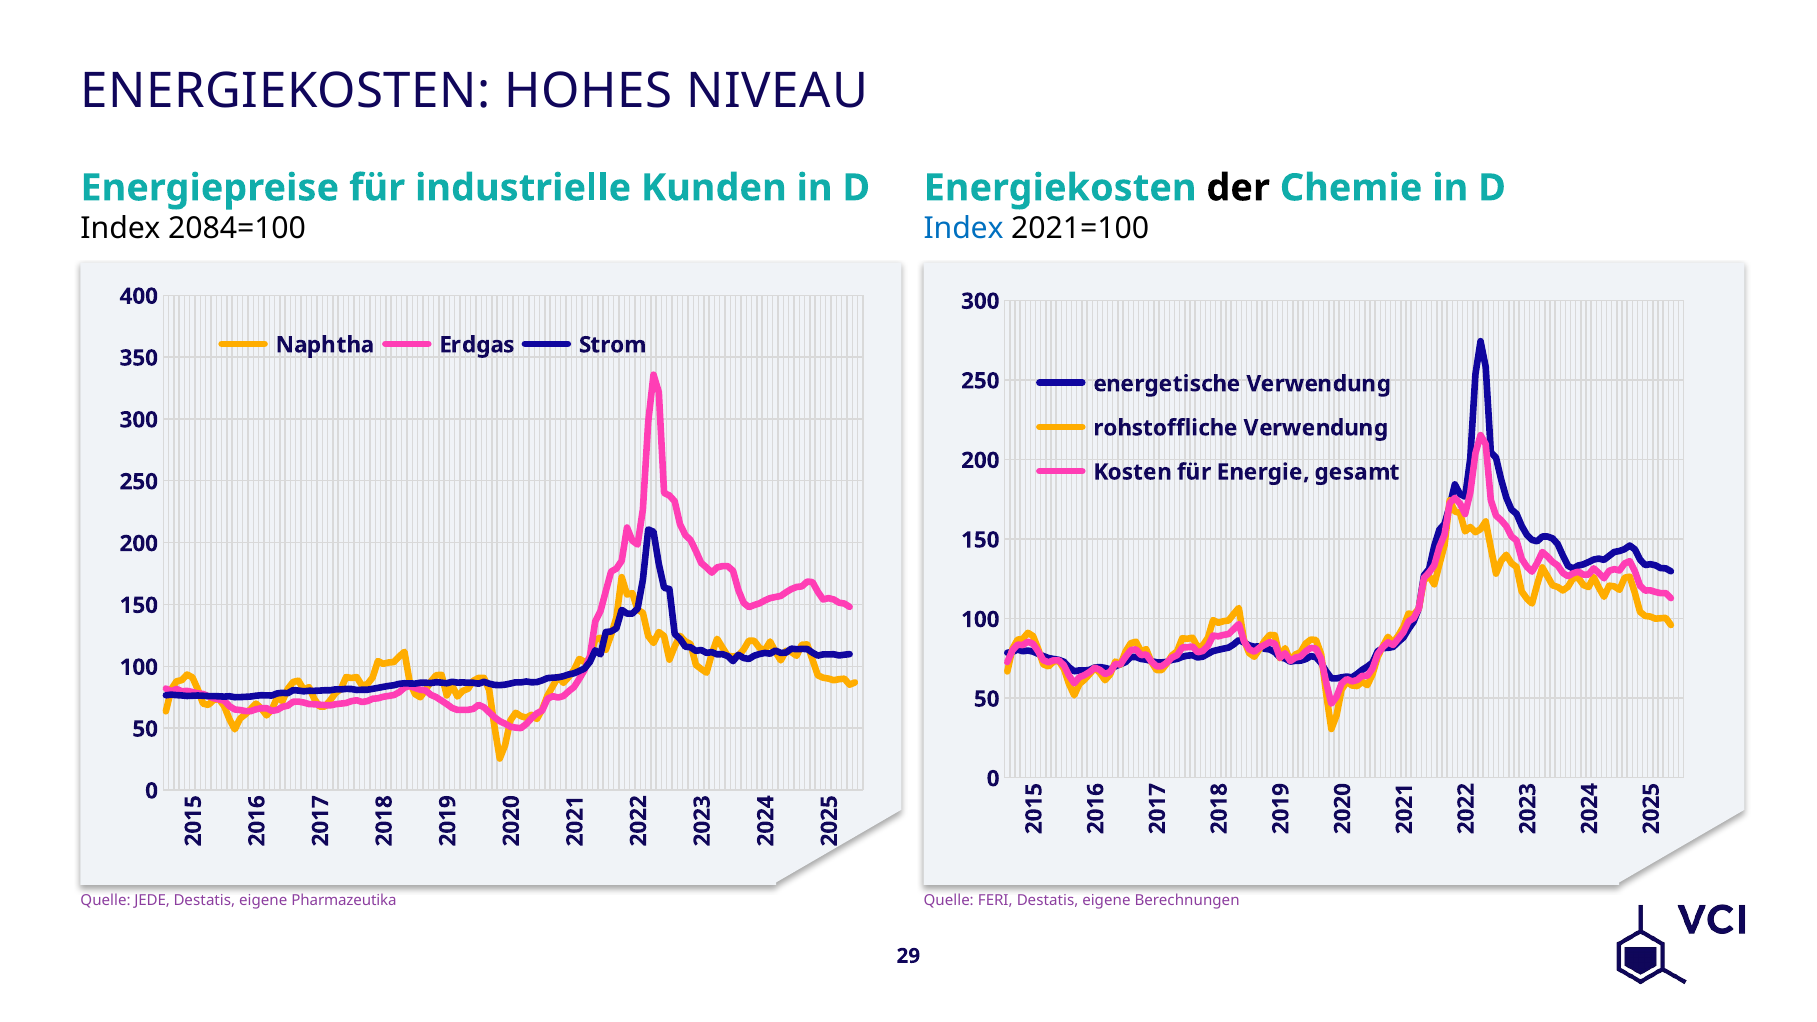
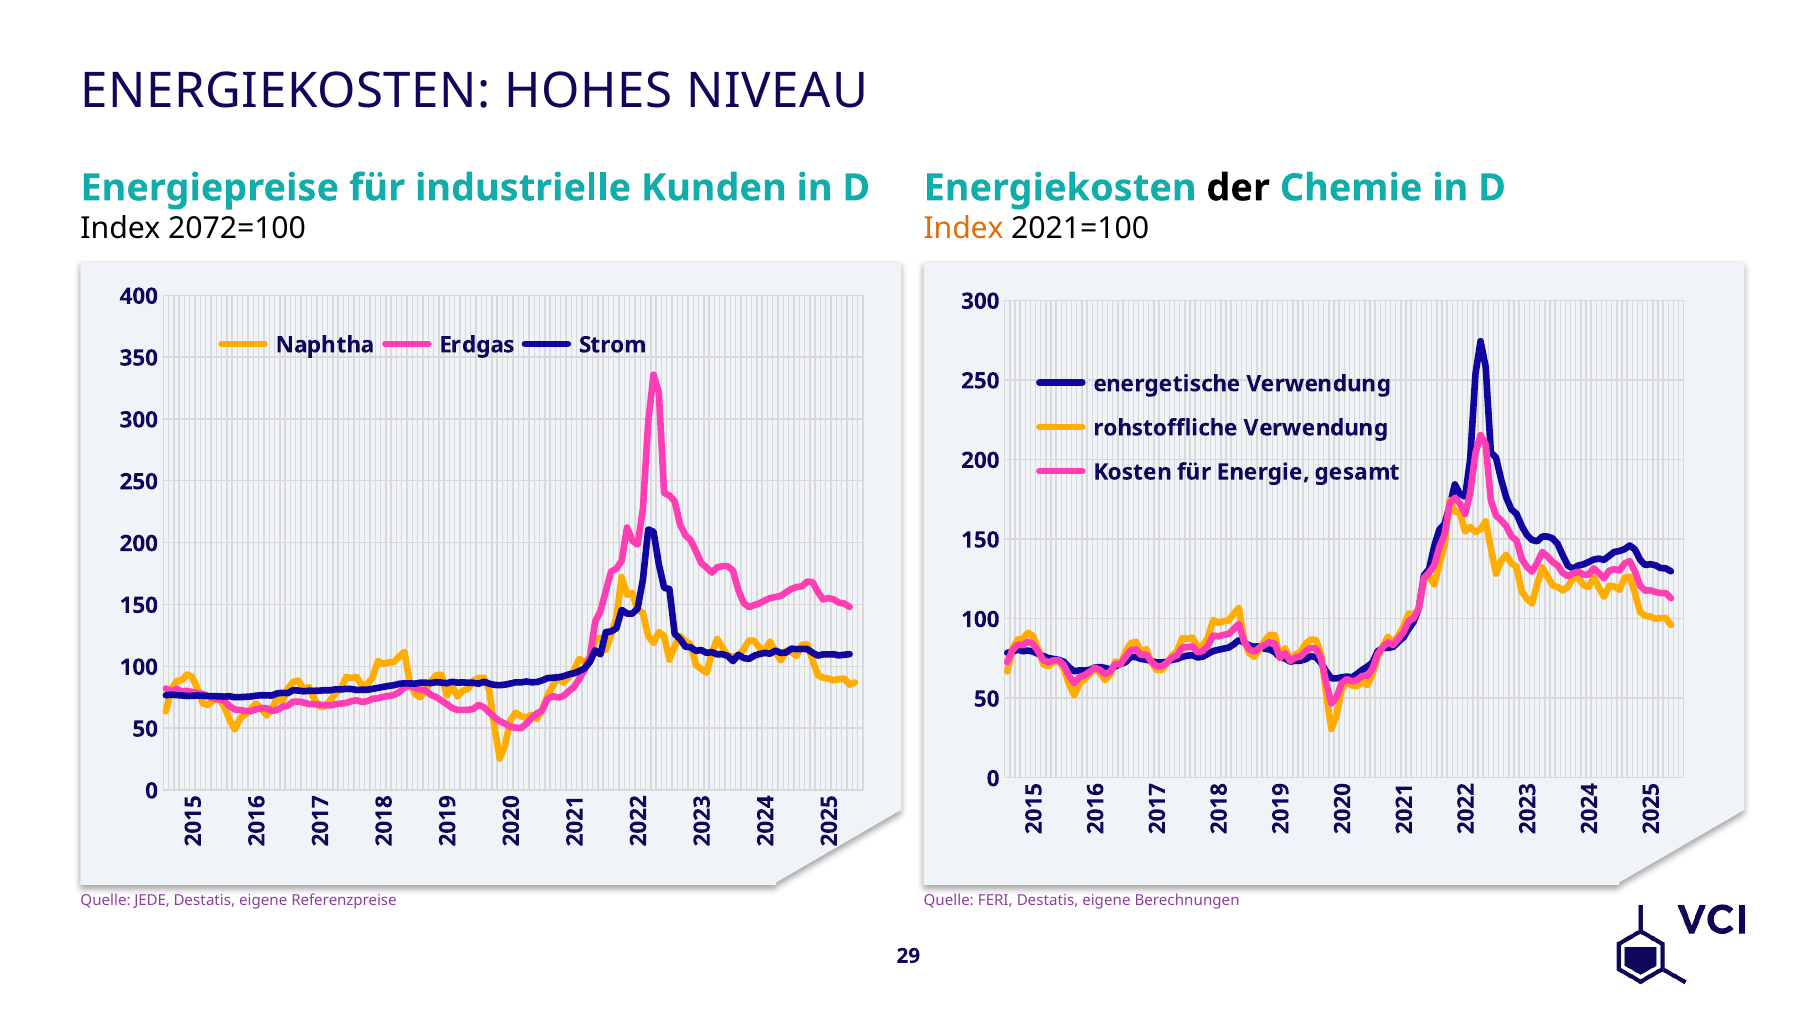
2084=100: 2084=100 -> 2072=100
Index at (964, 229) colour: blue -> orange
Pharmazeutika: Pharmazeutika -> Referenzpreise
